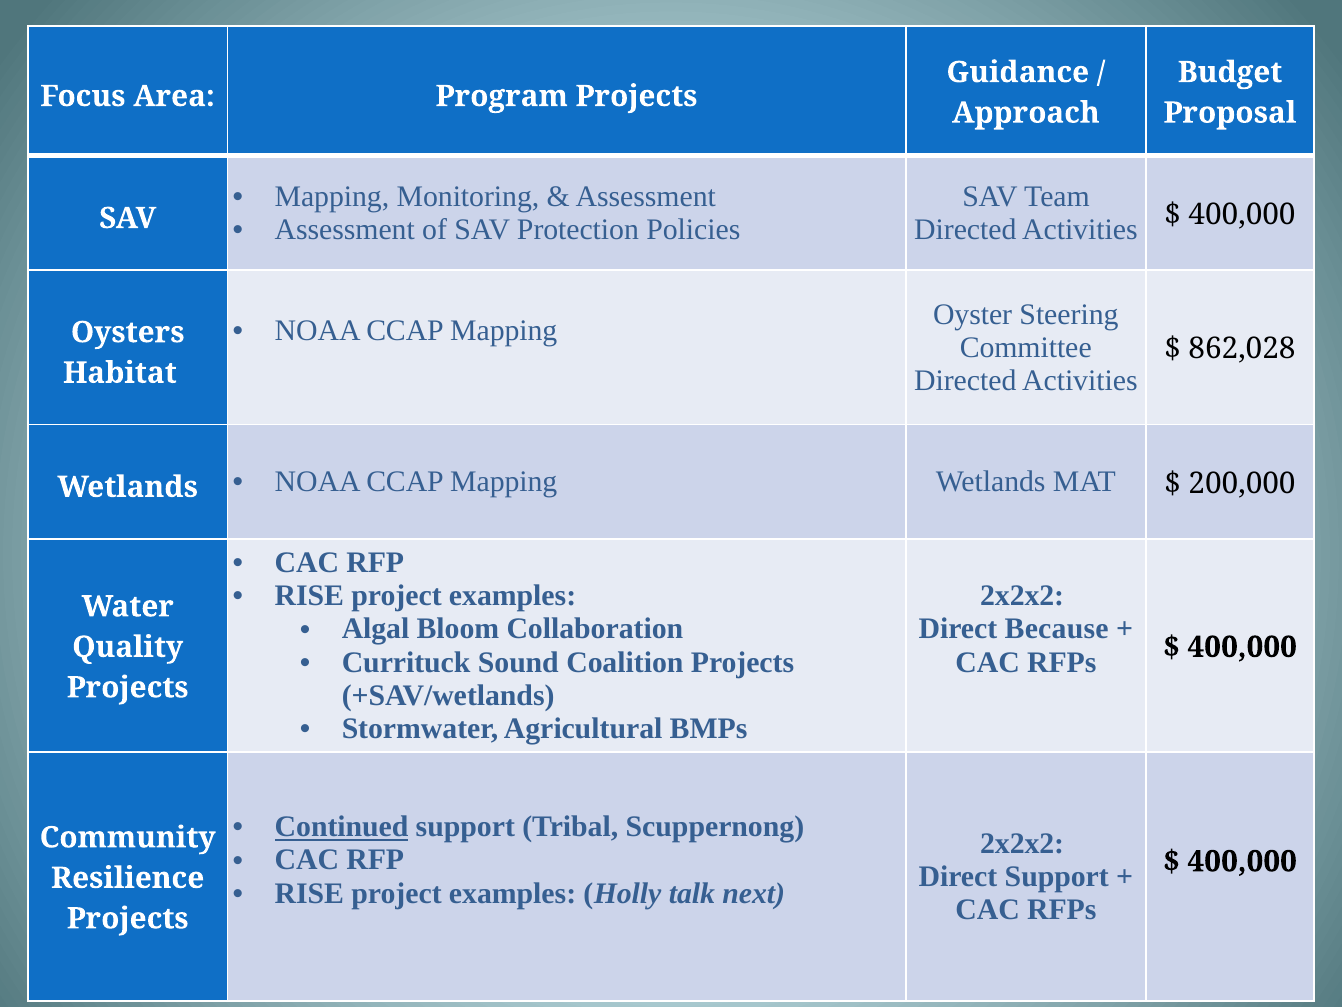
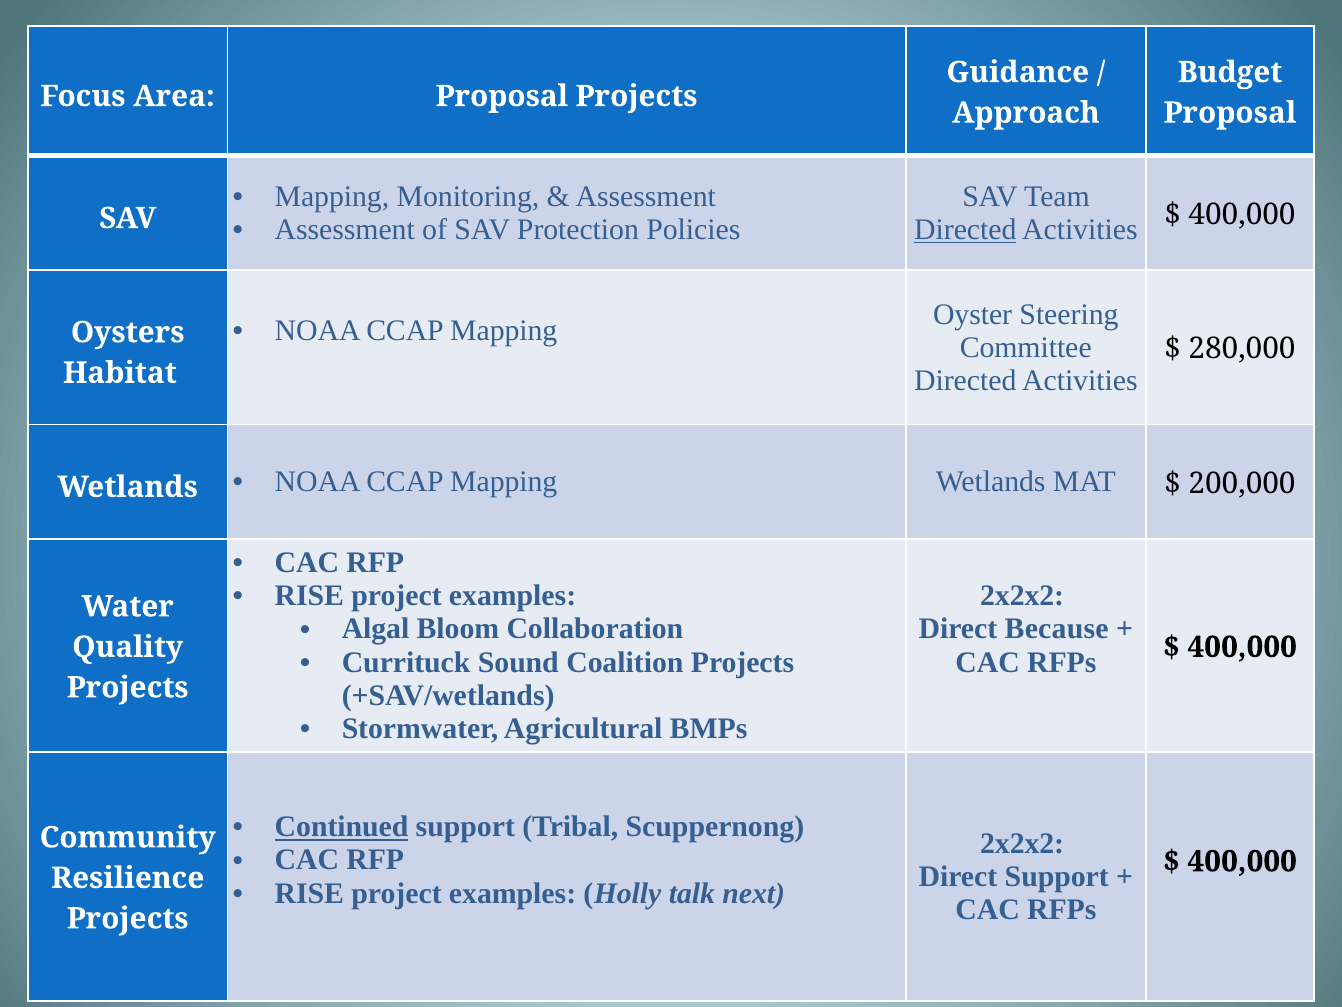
Area Program: Program -> Proposal
Directed at (965, 230) underline: none -> present
862,028: 862,028 -> 280,000
